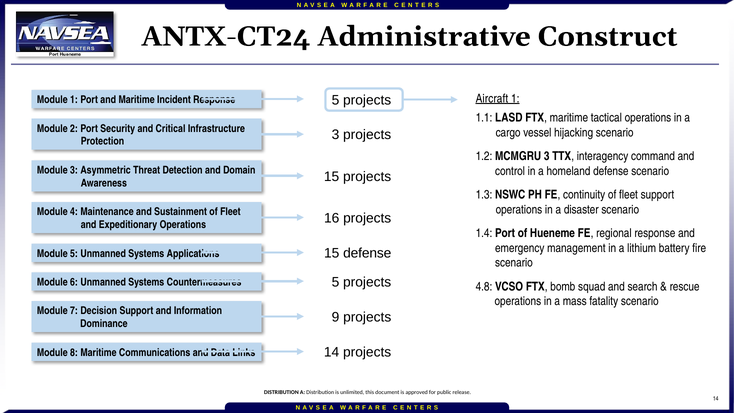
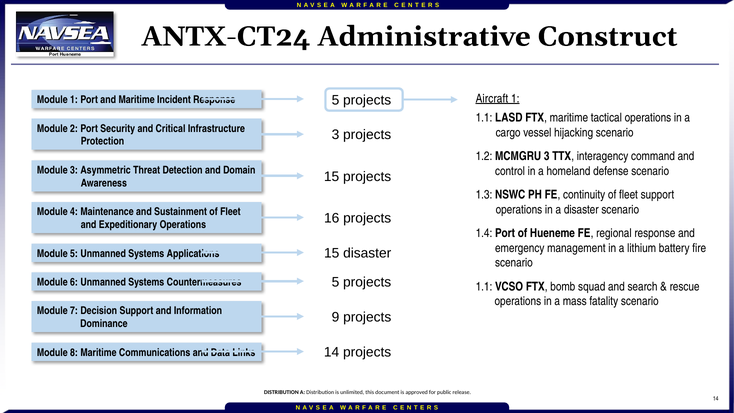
15 defense: defense -> disaster
4.8 at (484, 287): 4.8 -> 1.1
